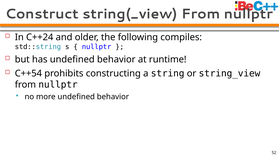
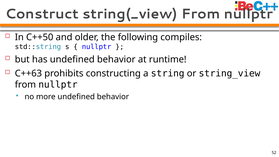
C++24: C++24 -> C++50
C++54: C++54 -> C++63
